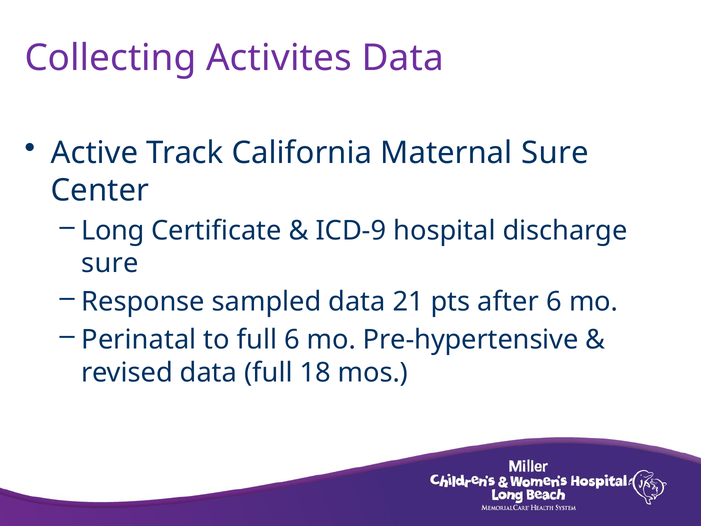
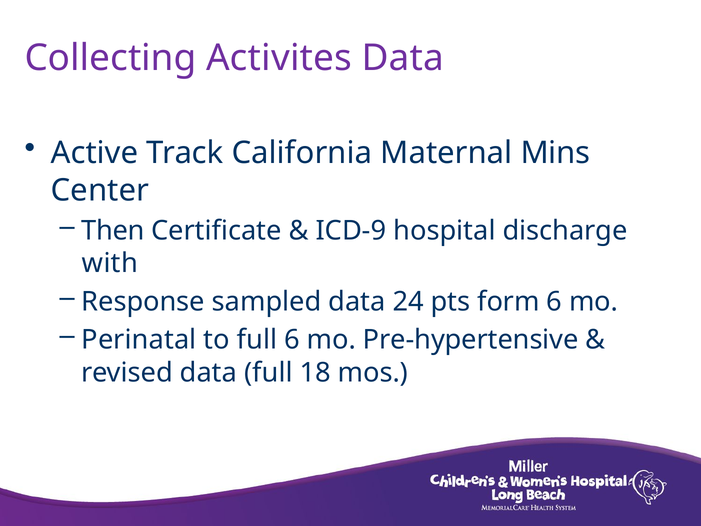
Maternal Sure: Sure -> Mins
Long: Long -> Then
sure at (110, 263): sure -> with
21: 21 -> 24
after: after -> form
